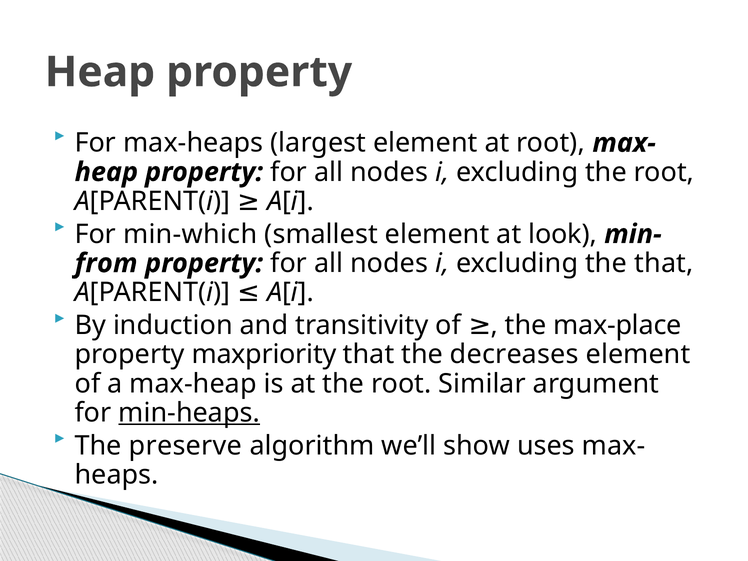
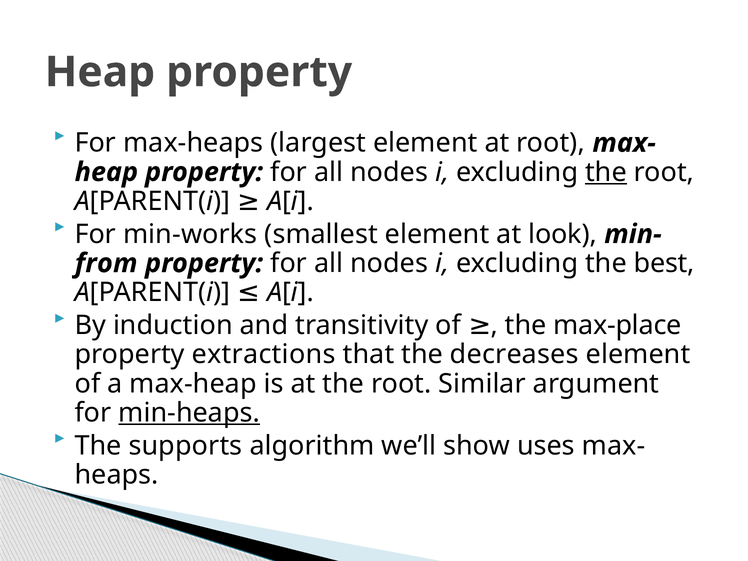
the at (606, 172) underline: none -> present
min-which: min-which -> min-works
the that: that -> best
maxpriority: maxpriority -> extractions
preserve: preserve -> supports
